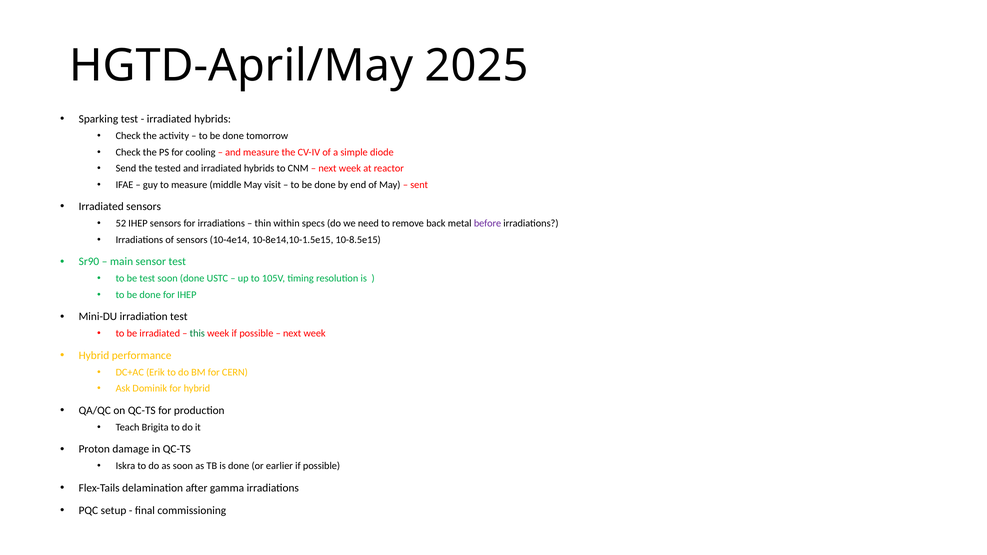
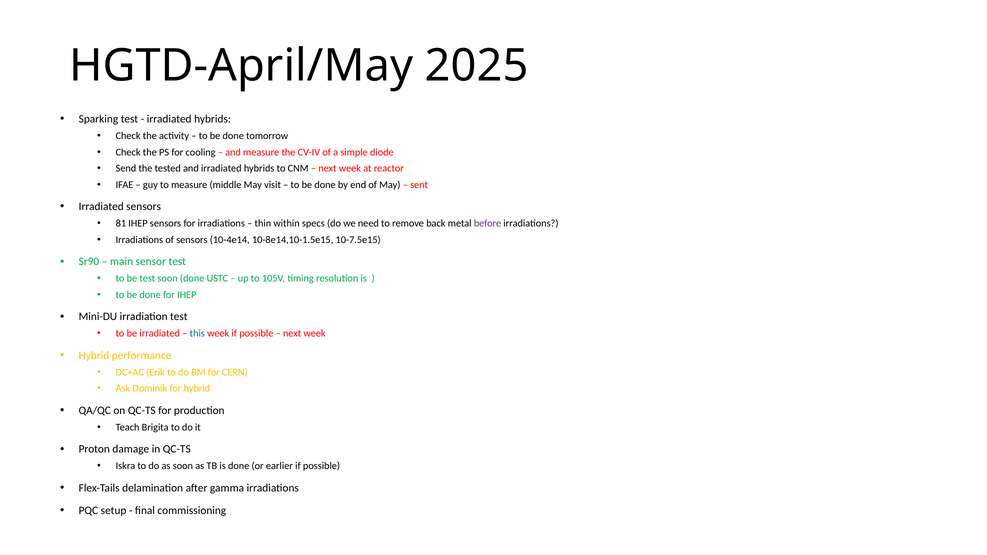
52: 52 -> 81
10-8.5e15: 10-8.5e15 -> 10-7.5e15
this colour: green -> blue
